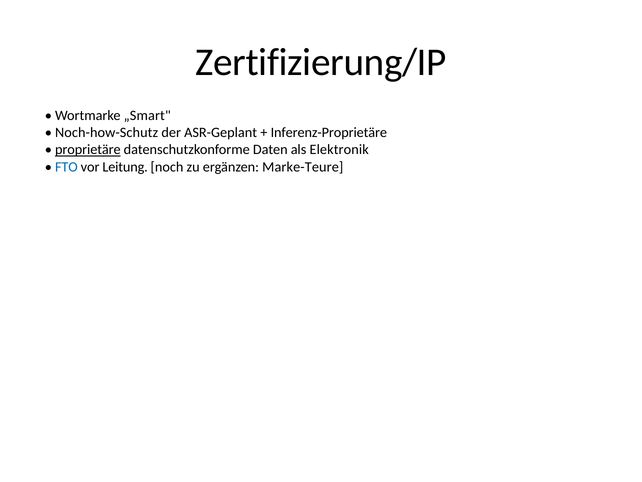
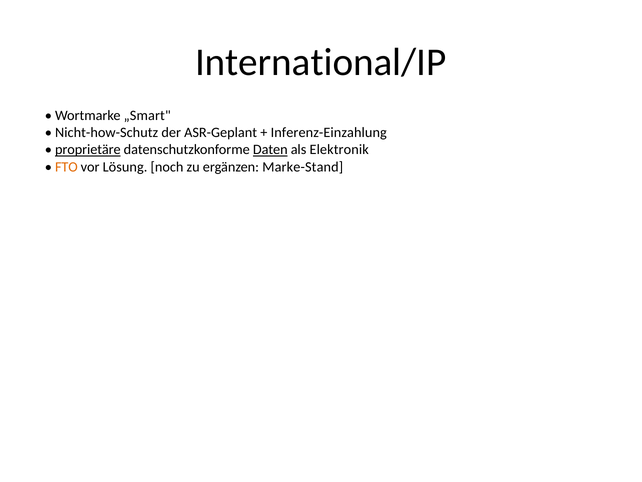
Zertifizierung/IP: Zertifizierung/IP -> International/IP
Noch-how-Schutz: Noch-how-Schutz -> Nicht-how-Schutz
Inferenz-Proprietäre: Inferenz-Proprietäre -> Inferenz-Einzahlung
Daten underline: none -> present
FTO colour: blue -> orange
Leitung: Leitung -> Lösung
Marke-Teure: Marke-Teure -> Marke-Stand
